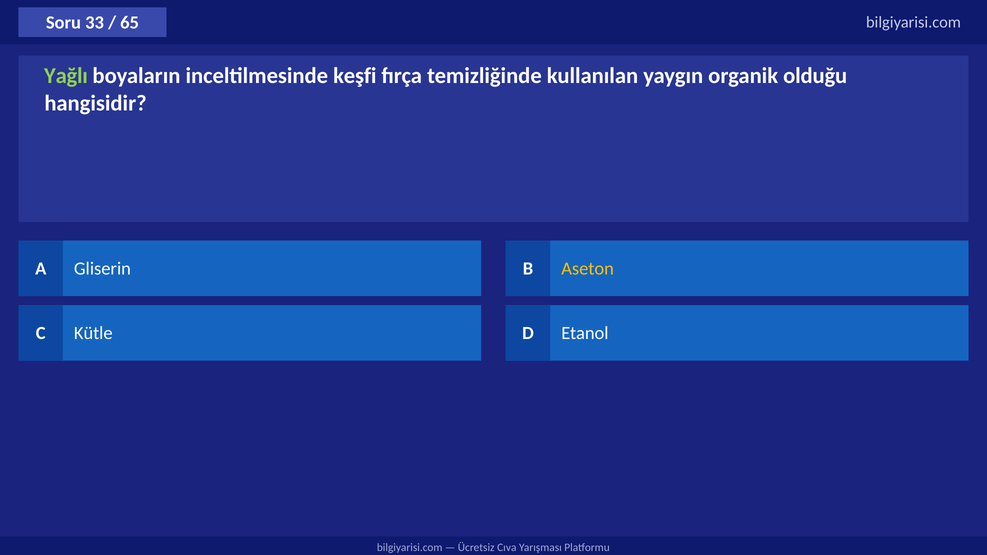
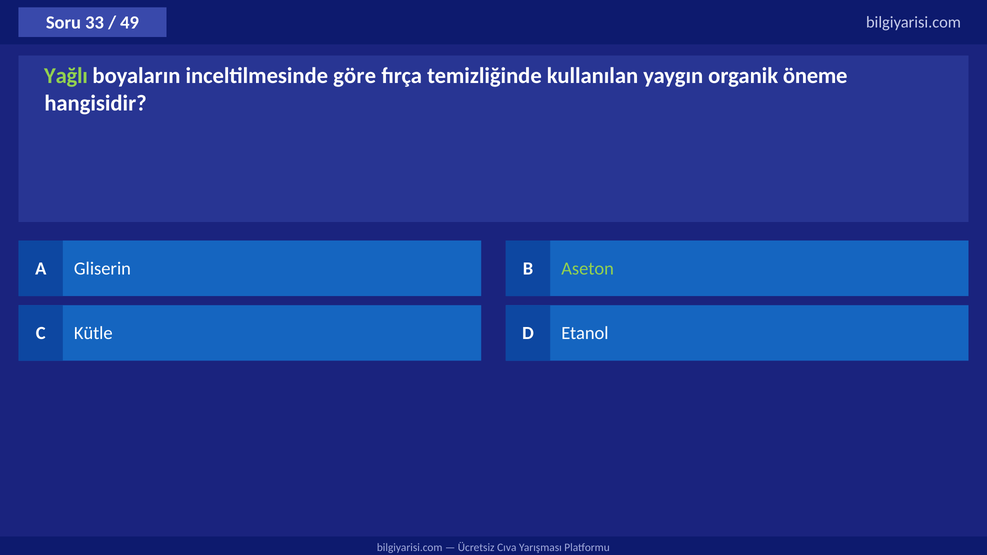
65: 65 -> 49
keşfi: keşfi -> göre
olduğu: olduğu -> öneme
Aseton colour: yellow -> light green
